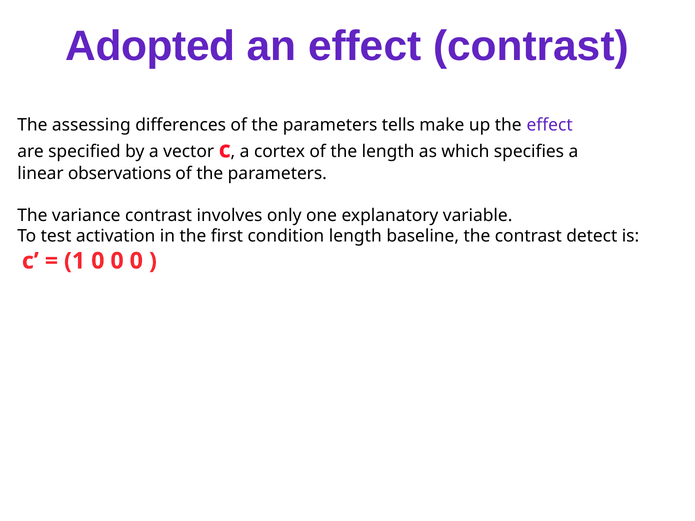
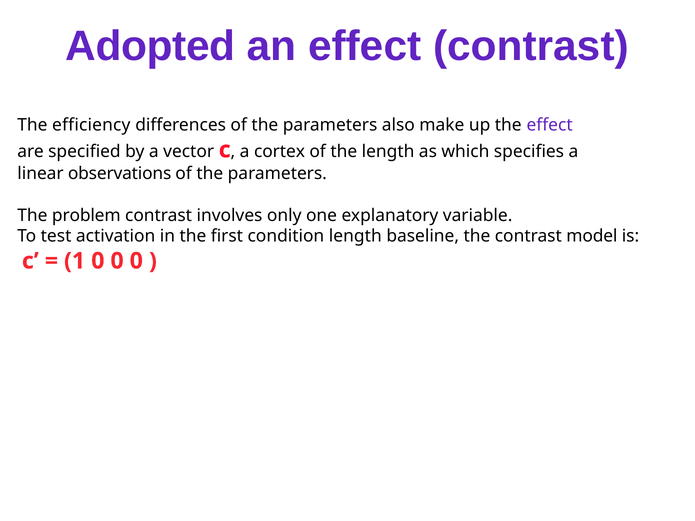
assessing: assessing -> efficiency
tells: tells -> also
variance: variance -> problem
detect: detect -> model
